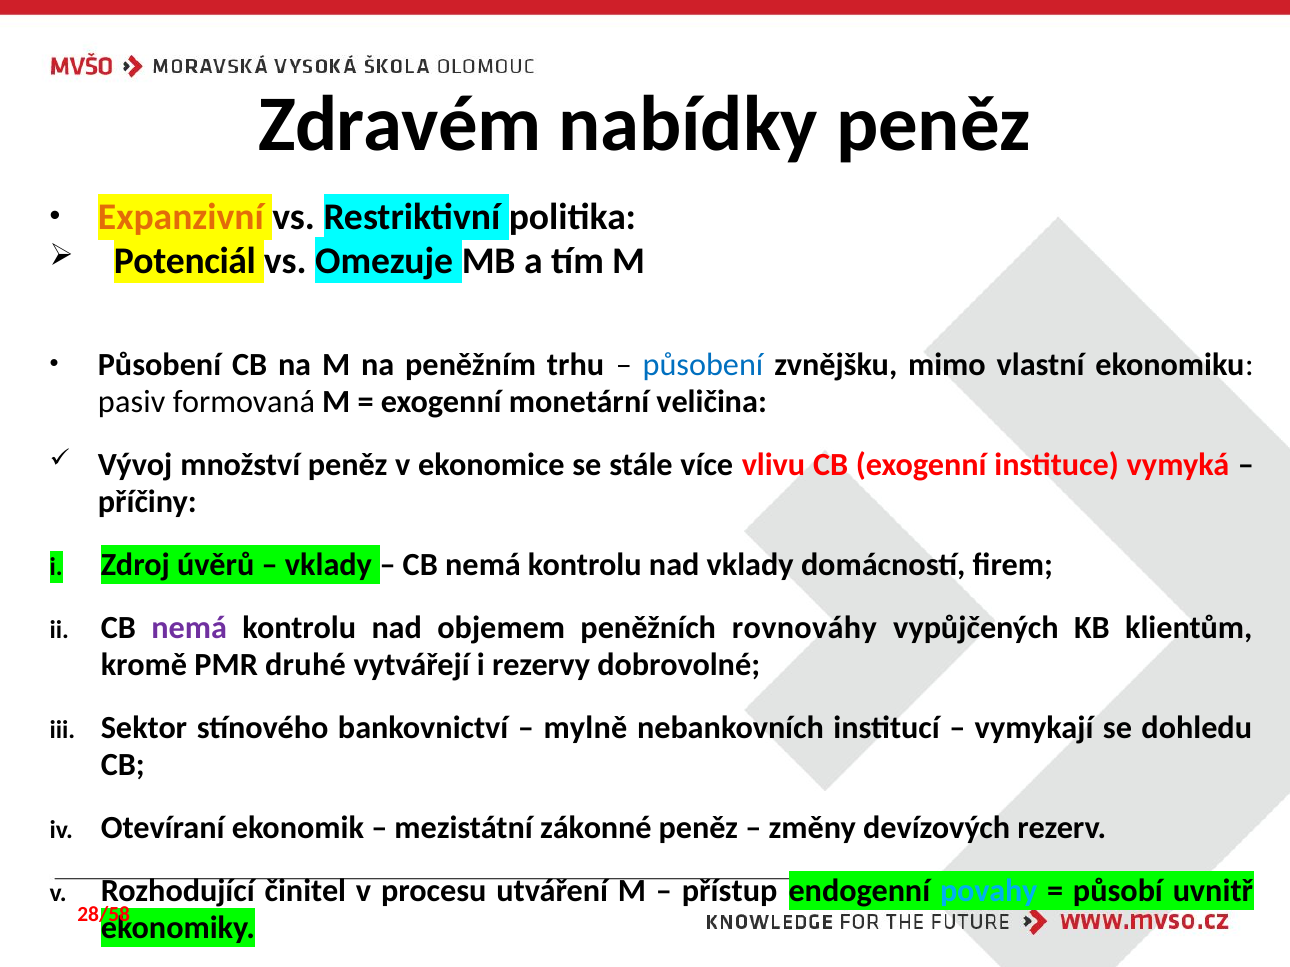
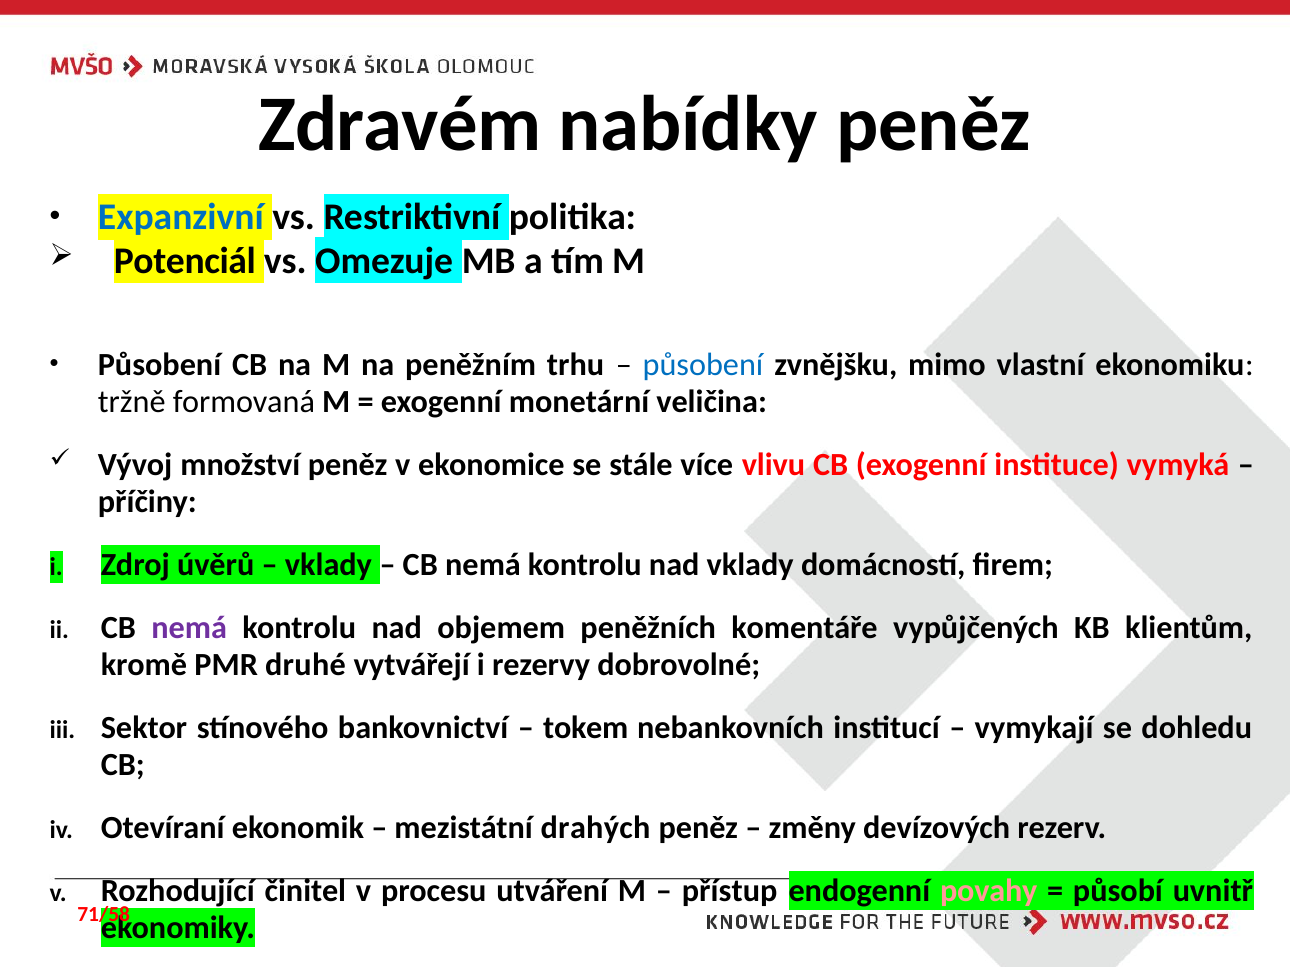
Expanzivní colour: orange -> blue
pasiv: pasiv -> tržně
rovnováhy: rovnováhy -> komentáře
mylně: mylně -> tokem
zákonné: zákonné -> drahých
povahy colour: light blue -> pink
28/58: 28/58 -> 71/58
